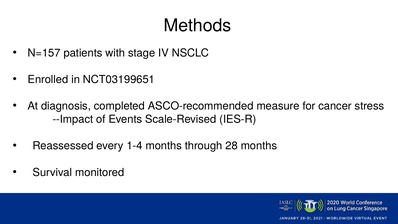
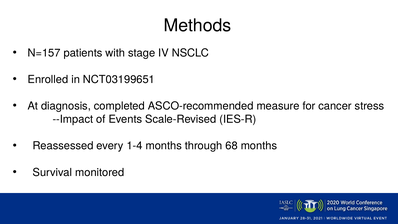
28: 28 -> 68
